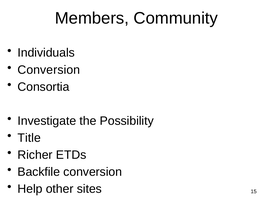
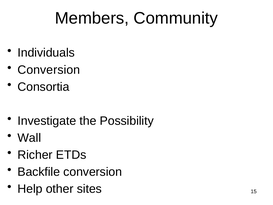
Title: Title -> Wall
